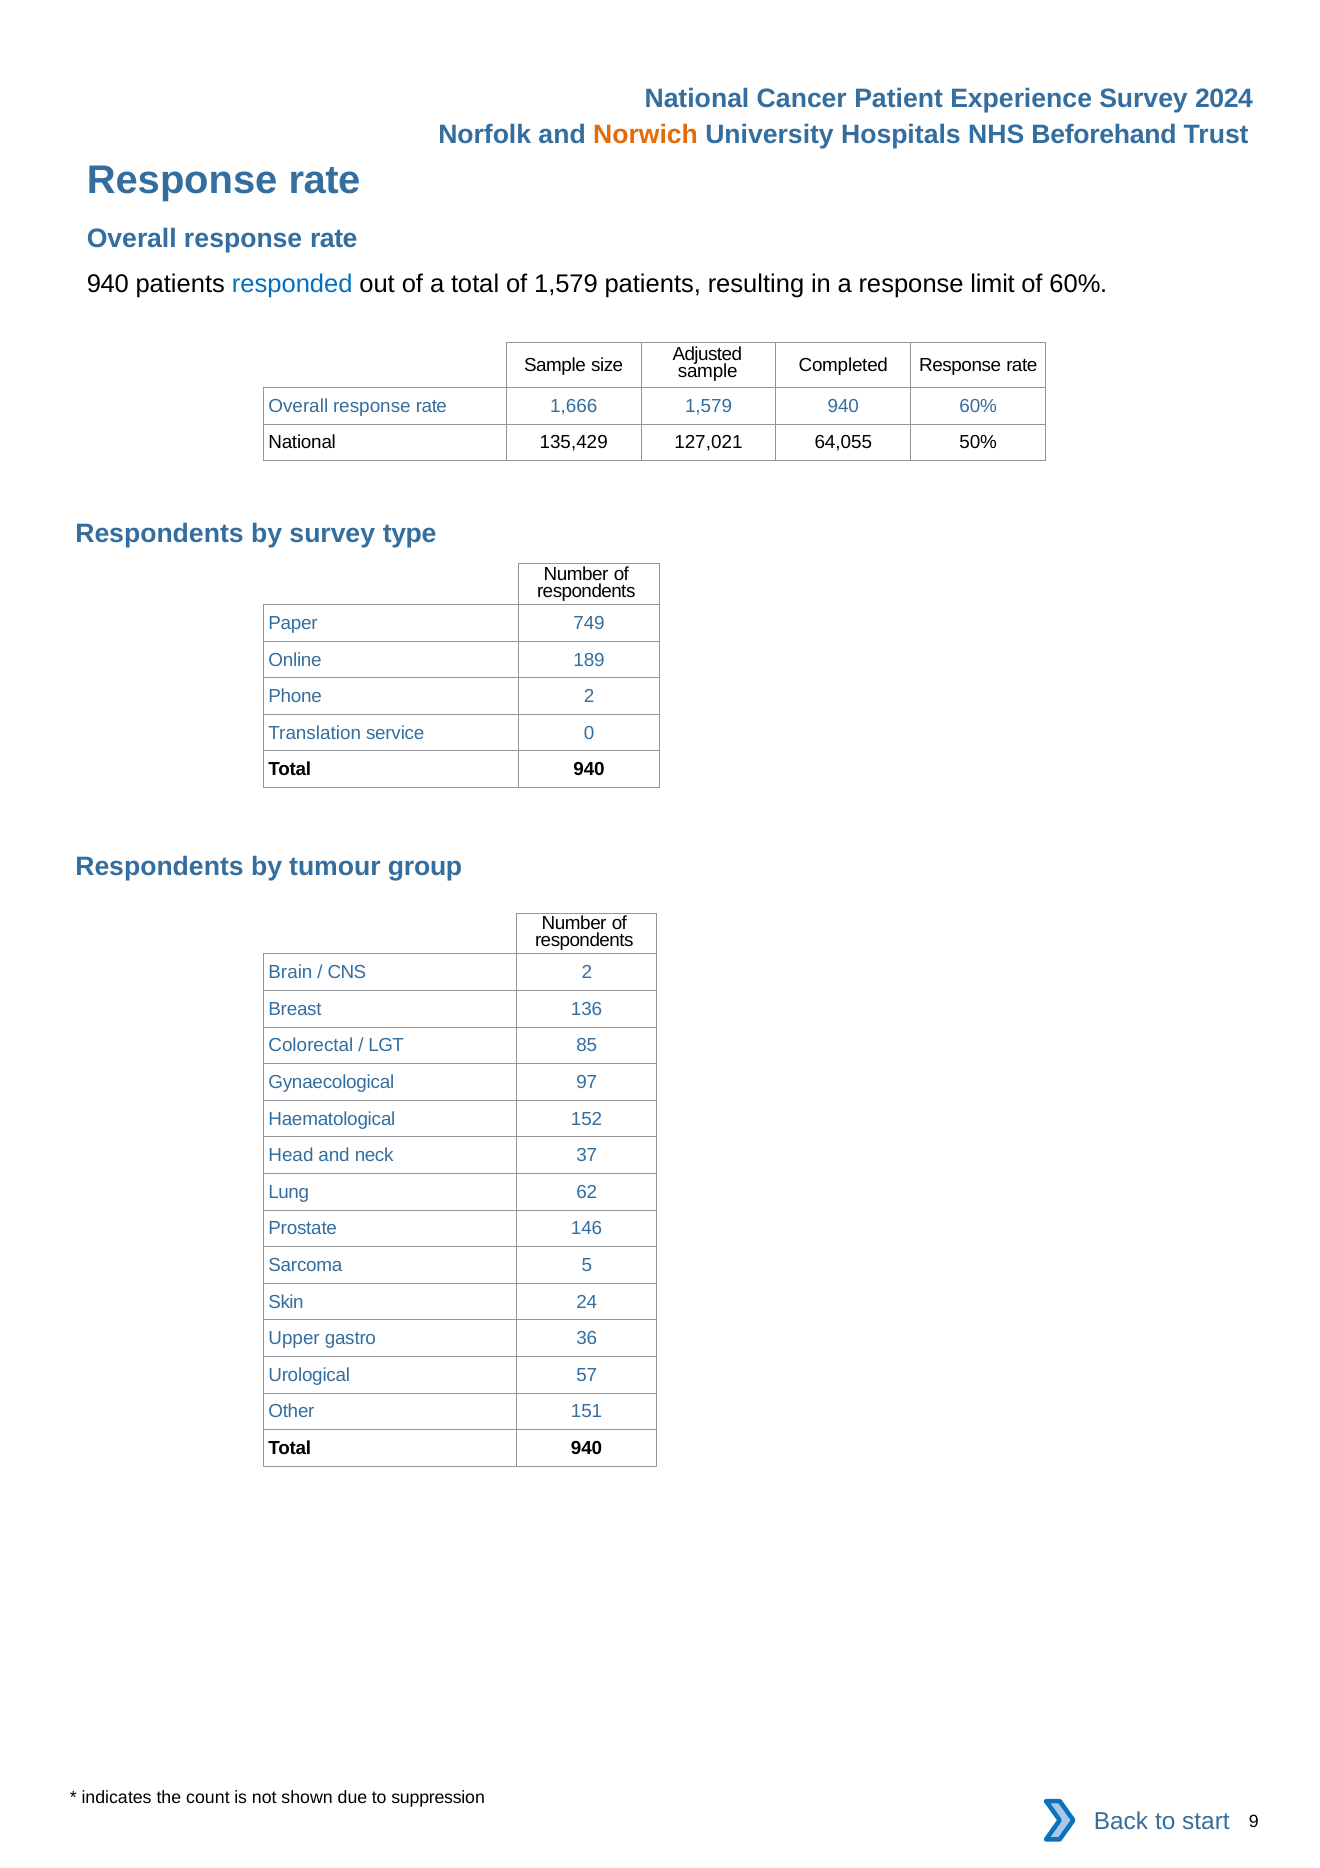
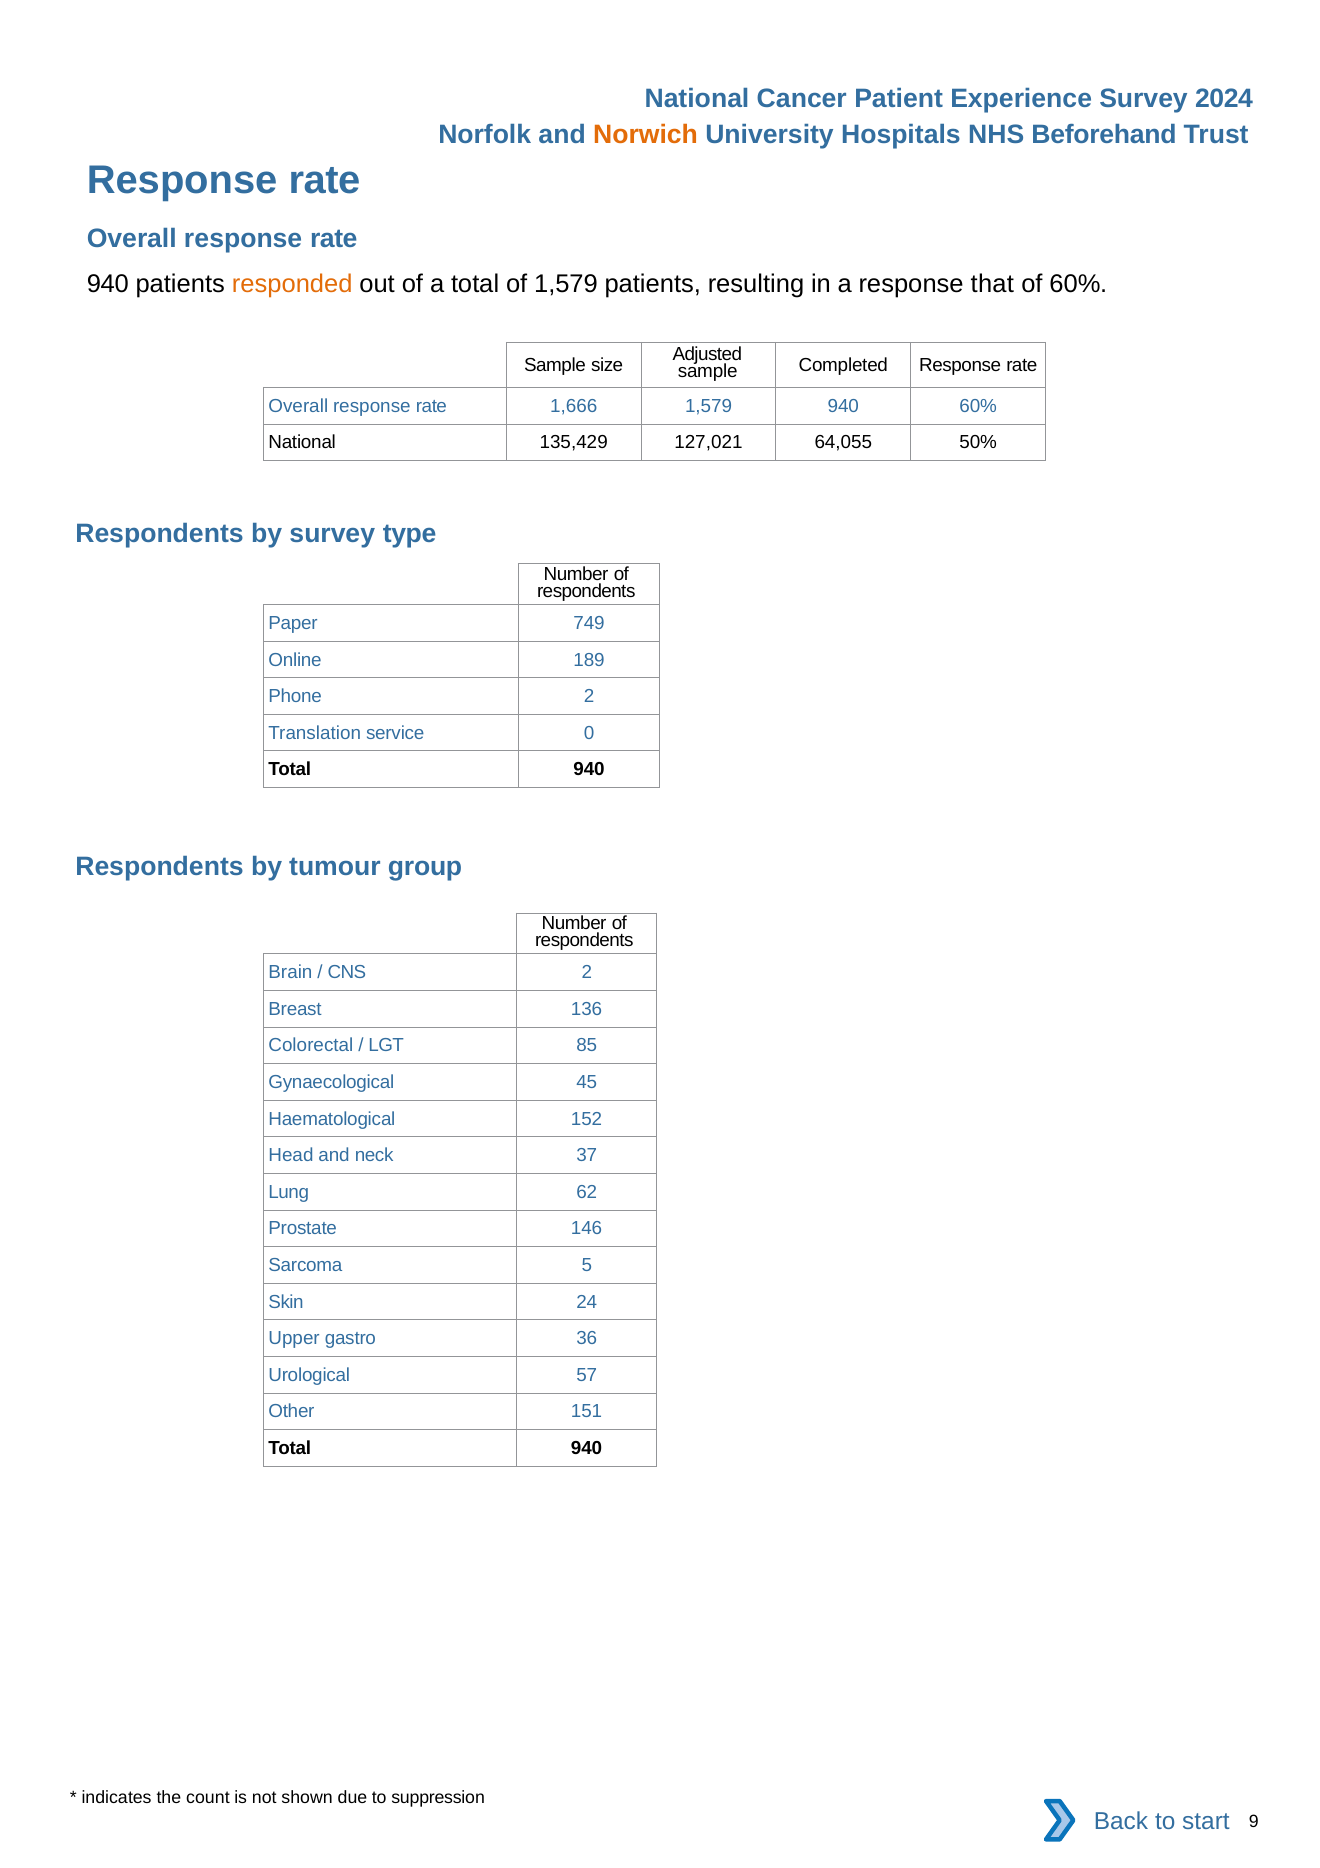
responded colour: blue -> orange
limit: limit -> that
97: 97 -> 45
